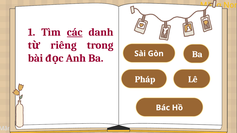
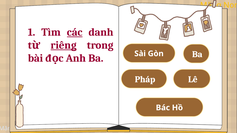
riêng underline: none -> present
